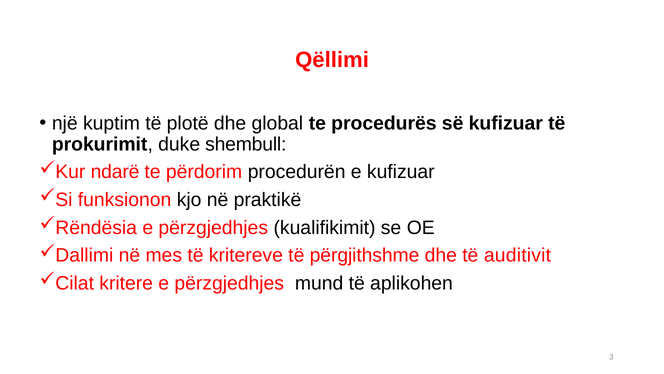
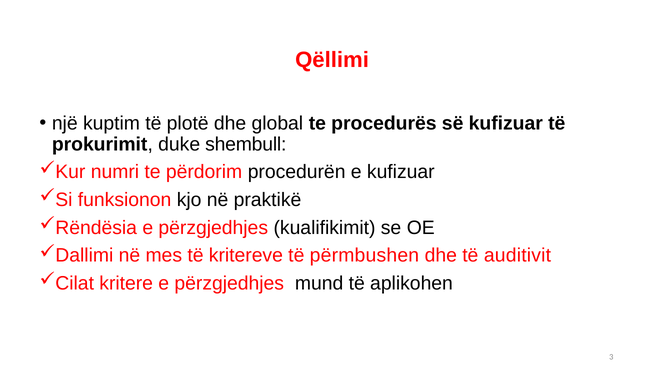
ndarë: ndarë -> numri
përgjithshme: përgjithshme -> përmbushen
